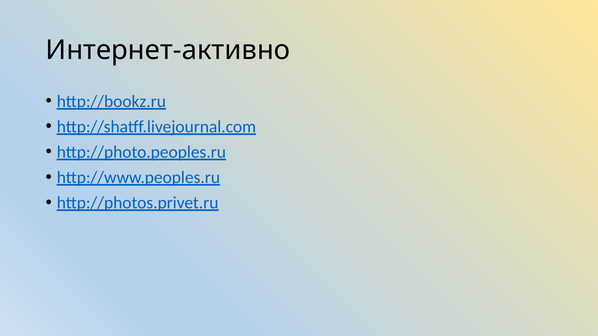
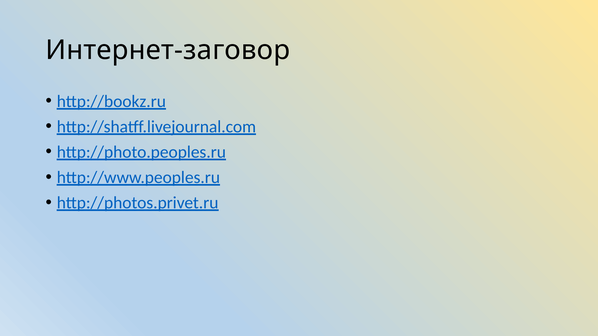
Интернет-активно: Интернет-активно -> Интернет-заговор
